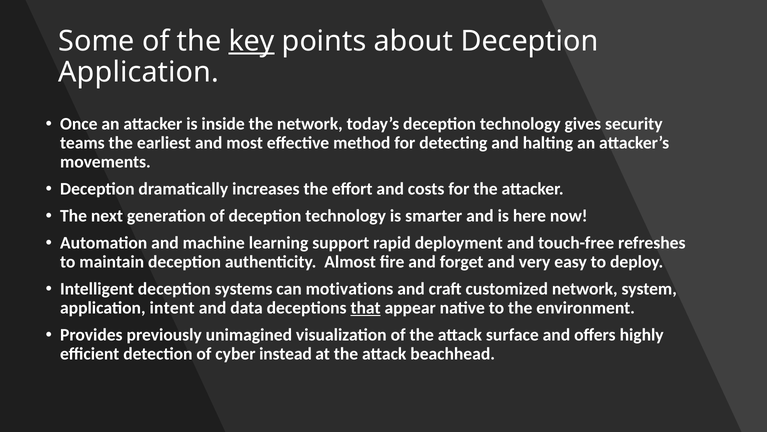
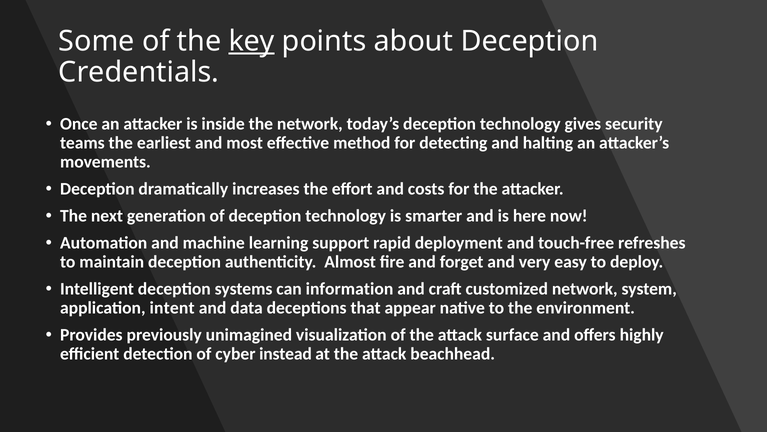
Application at (139, 72): Application -> Credentials
motivations: motivations -> information
that underline: present -> none
